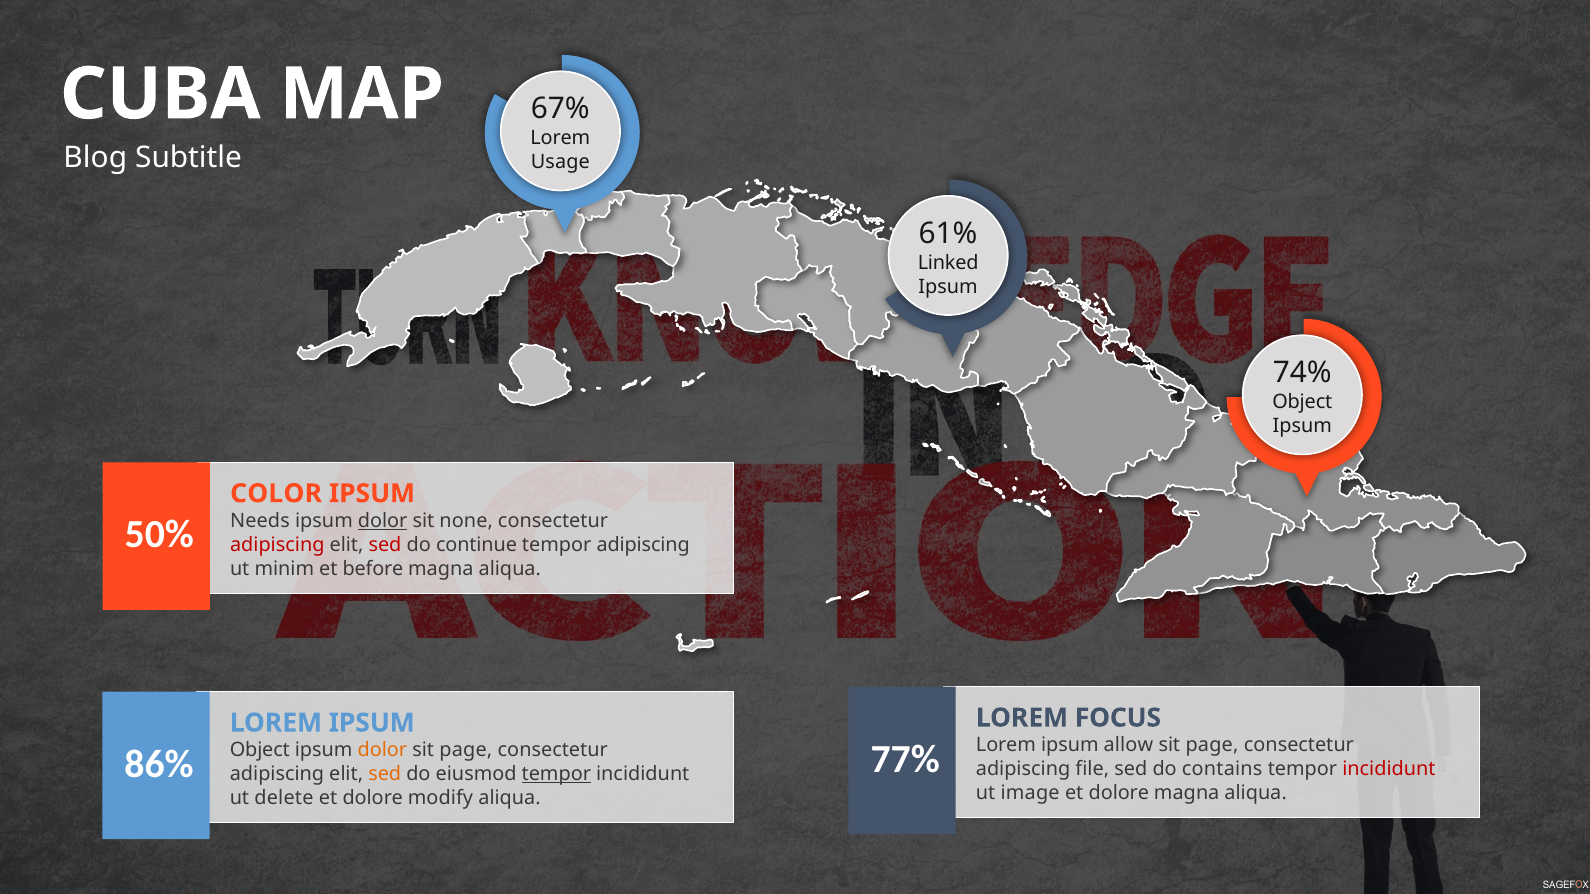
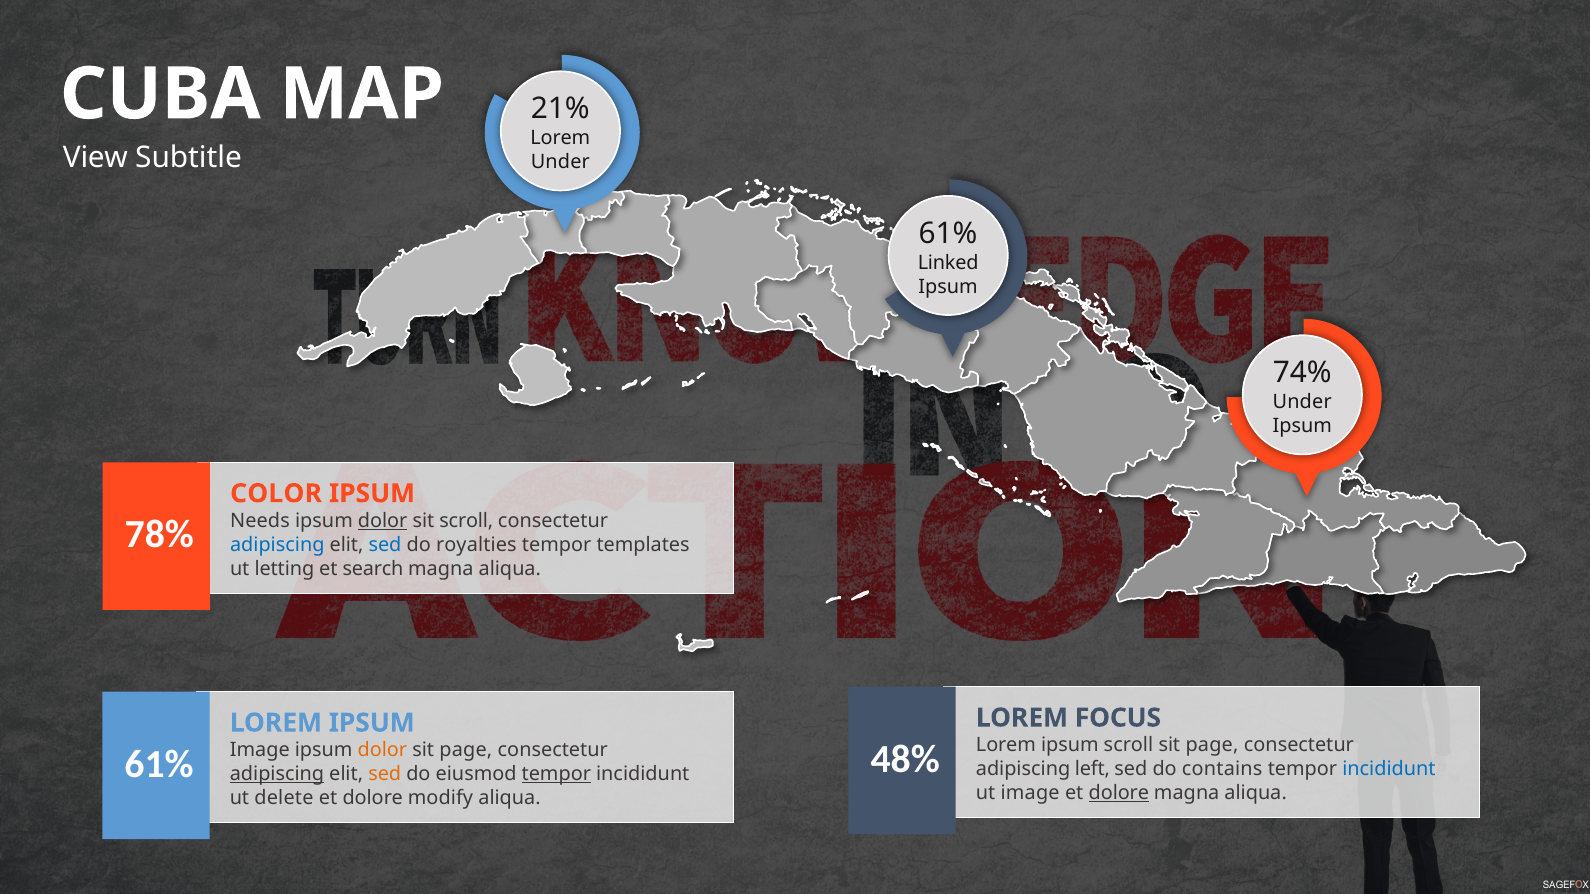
67%: 67% -> 21%
Blog: Blog -> View
Usage at (560, 162): Usage -> Under
Object at (1302, 402): Object -> Under
sit none: none -> scroll
50%: 50% -> 78%
adipiscing at (277, 545) colour: red -> blue
sed at (385, 545) colour: red -> blue
continue: continue -> royalties
tempor adipiscing: adipiscing -> templates
minim: minim -> letting
before: before -> search
ipsum allow: allow -> scroll
77%: 77% -> 48%
Object at (260, 750): Object -> Image
86% at (159, 764): 86% -> 61%
file: file -> left
incididunt at (1389, 769) colour: red -> blue
adipiscing at (277, 774) underline: none -> present
dolore at (1119, 793) underline: none -> present
